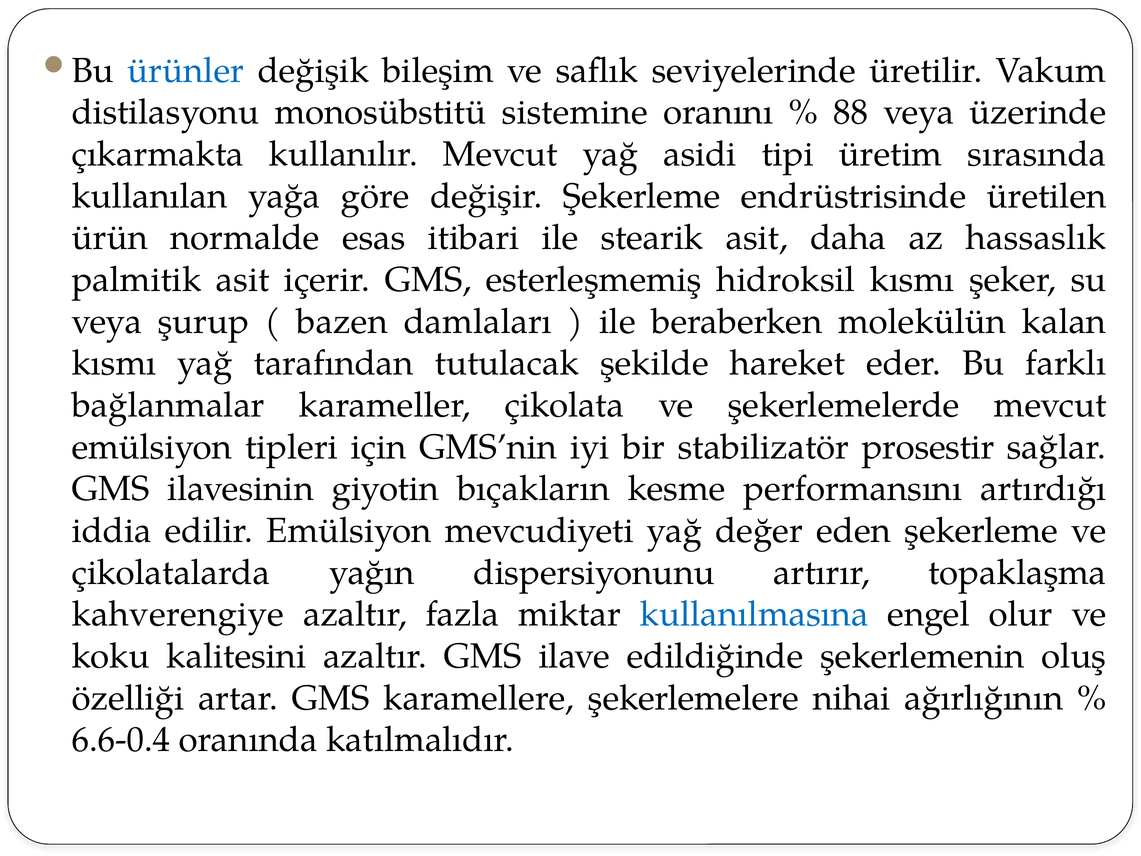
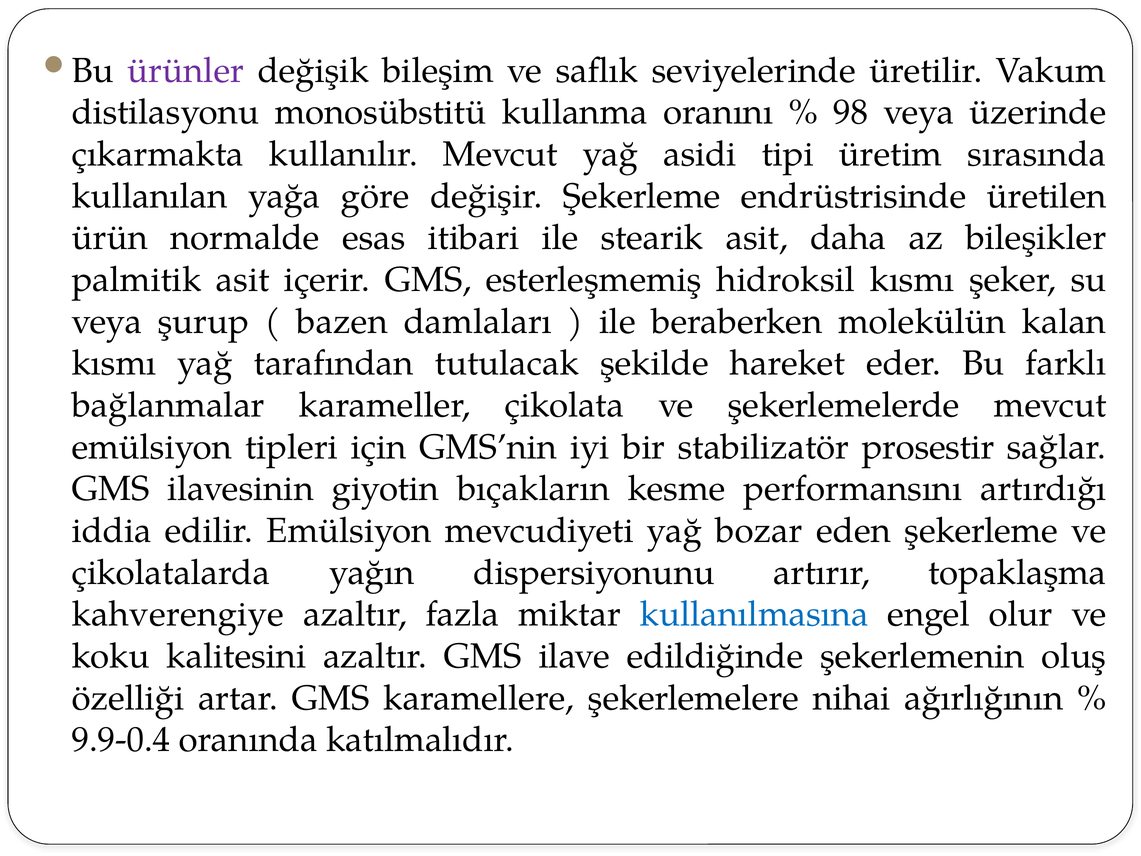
ürünler colour: blue -> purple
sistemine: sistemine -> kullanma
88: 88 -> 98
hassaslık: hassaslık -> bileşikler
değer: değer -> bozar
6.6-0.4: 6.6-0.4 -> 9.9-0.4
